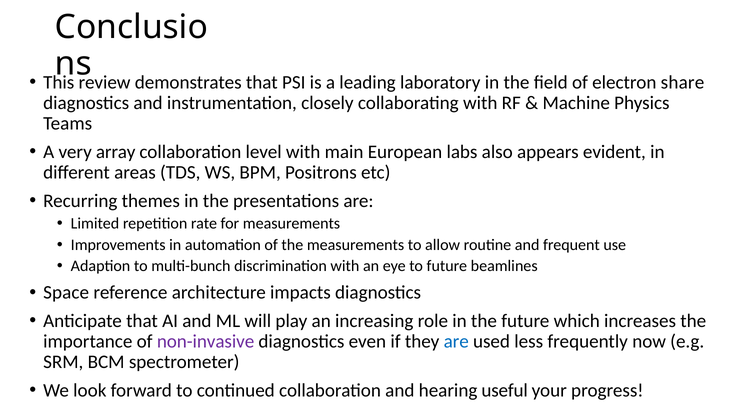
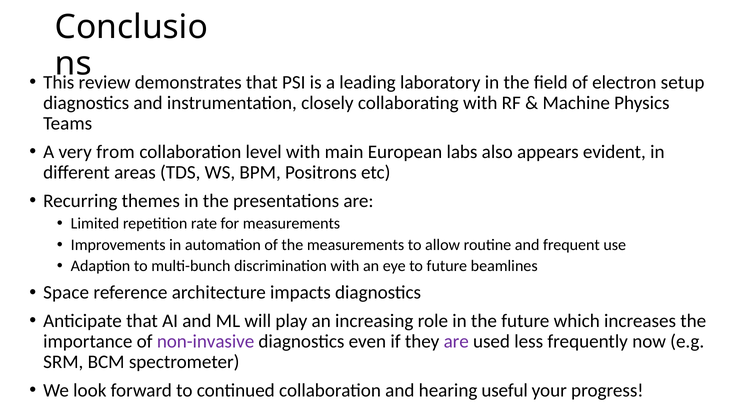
share: share -> setup
array: array -> from
are at (456, 341) colour: blue -> purple
